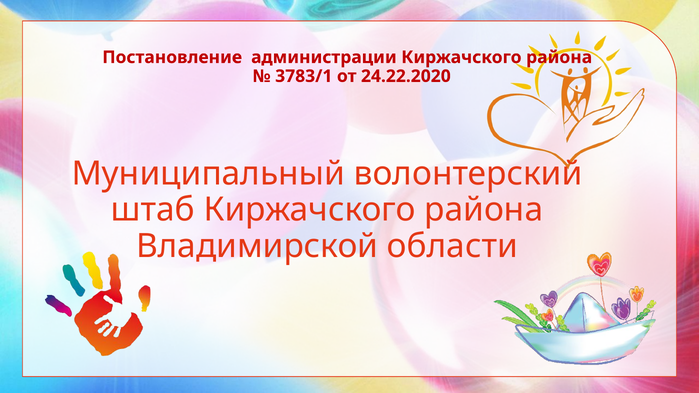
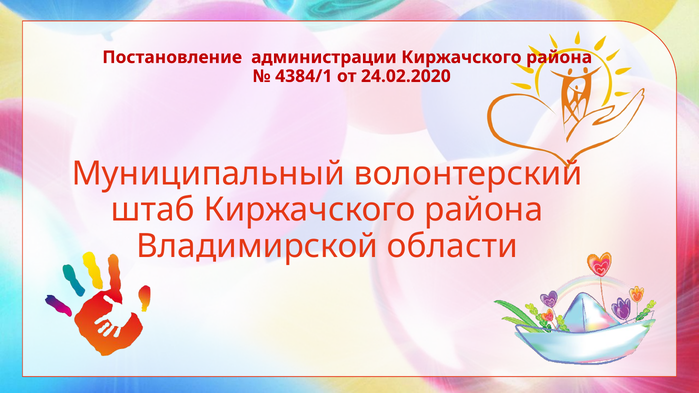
3783/1: 3783/1 -> 4384/1
24.22.2020: 24.22.2020 -> 24.02.2020
